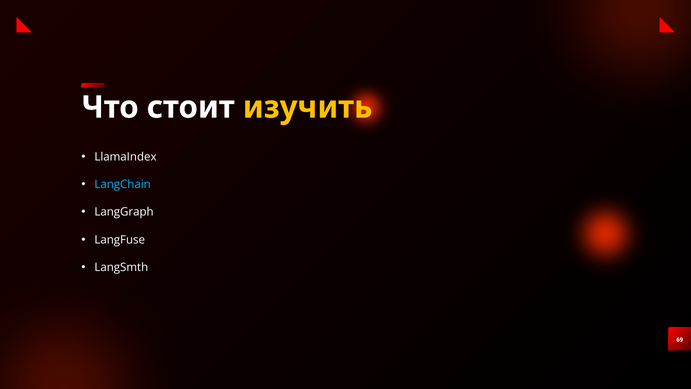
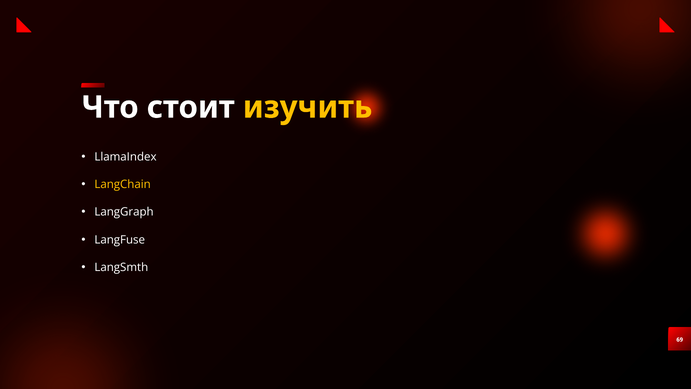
LangChain colour: light blue -> yellow
